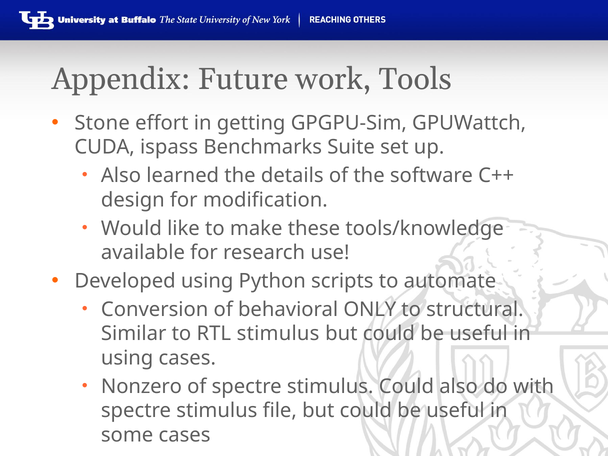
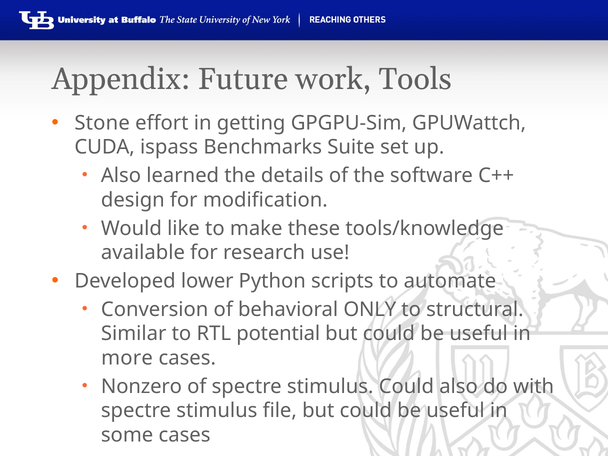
Developed using: using -> lower
RTL stimulus: stimulus -> potential
using at (127, 358): using -> more
